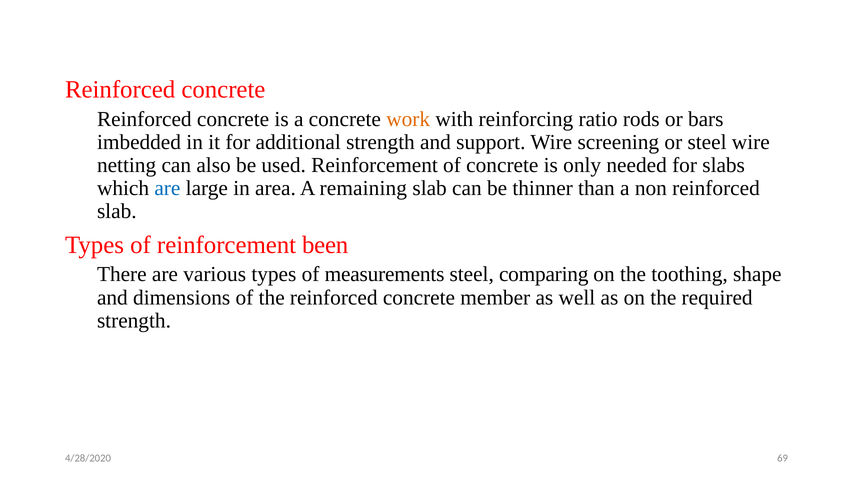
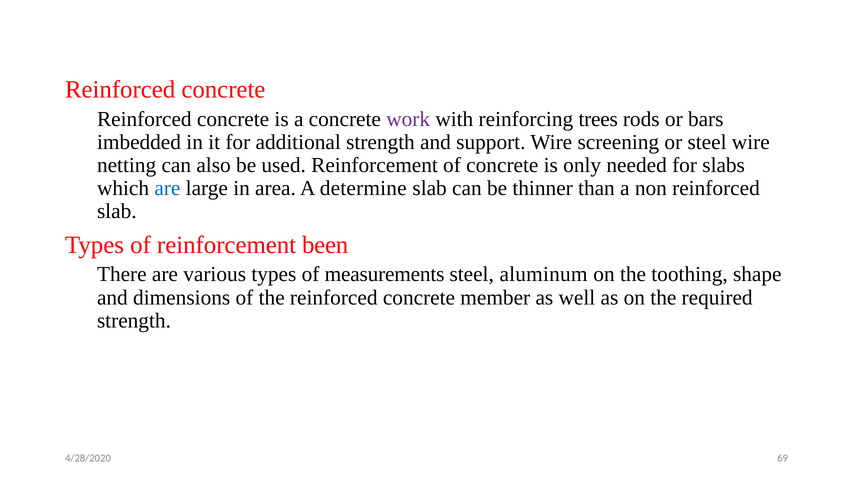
work colour: orange -> purple
ratio: ratio -> trees
remaining: remaining -> determine
comparing: comparing -> aluminum
